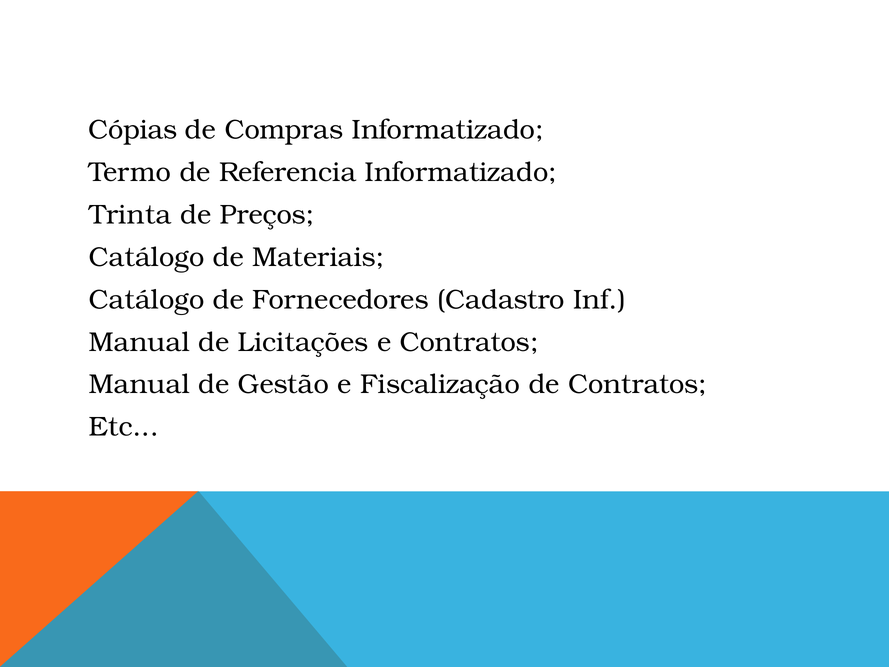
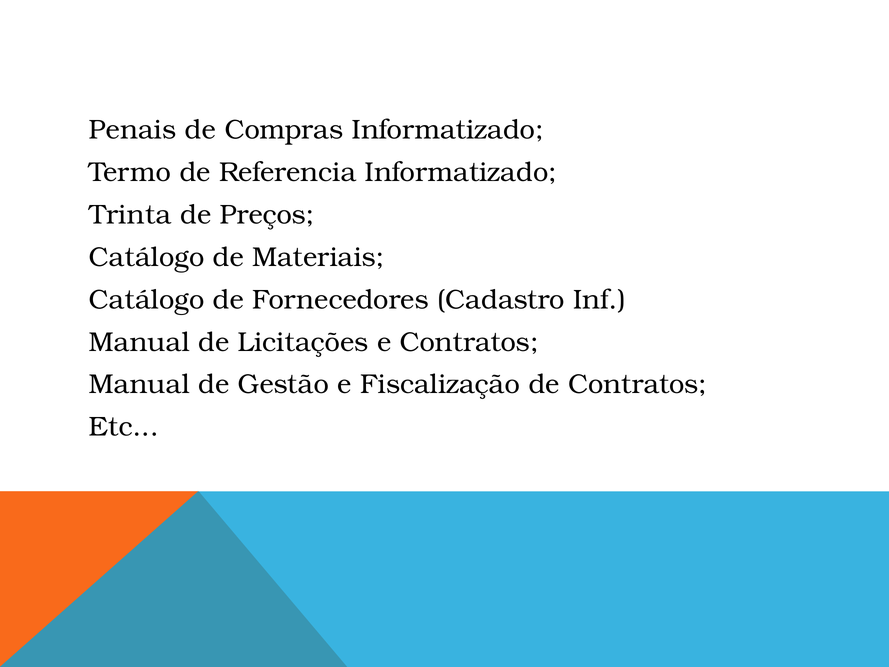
Cópias: Cópias -> Penais
